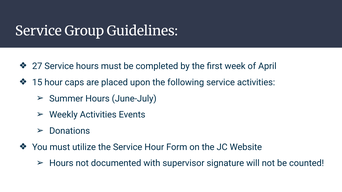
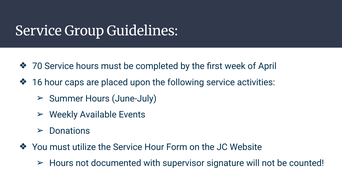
27: 27 -> 70
15: 15 -> 16
Weekly Activities: Activities -> Available
